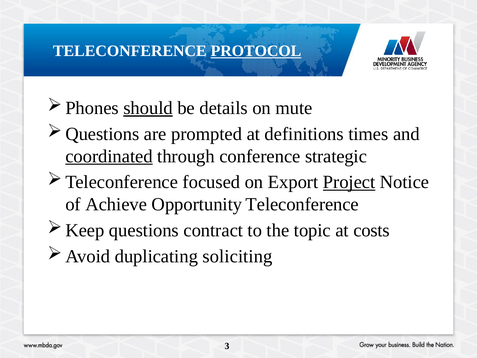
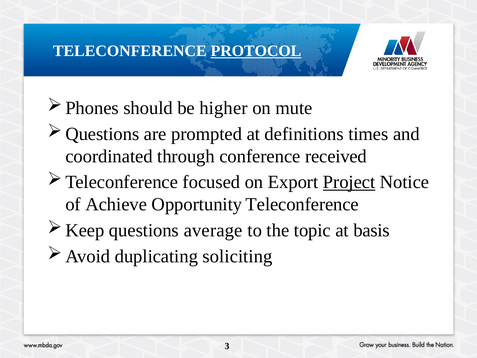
should underline: present -> none
details: details -> higher
coordinated underline: present -> none
strategic: strategic -> received
contract: contract -> average
costs: costs -> basis
